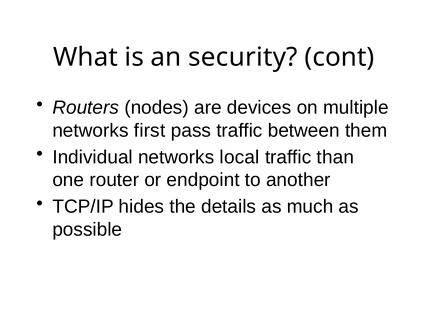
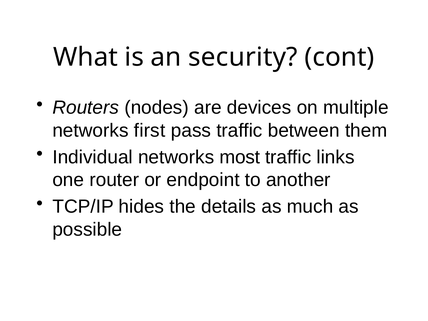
local: local -> most
than: than -> links
